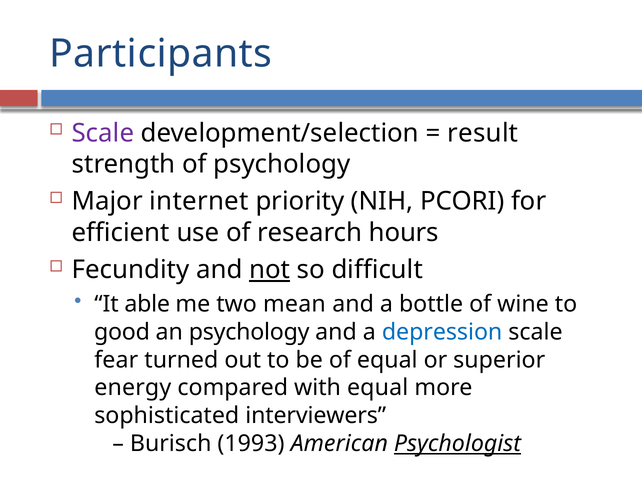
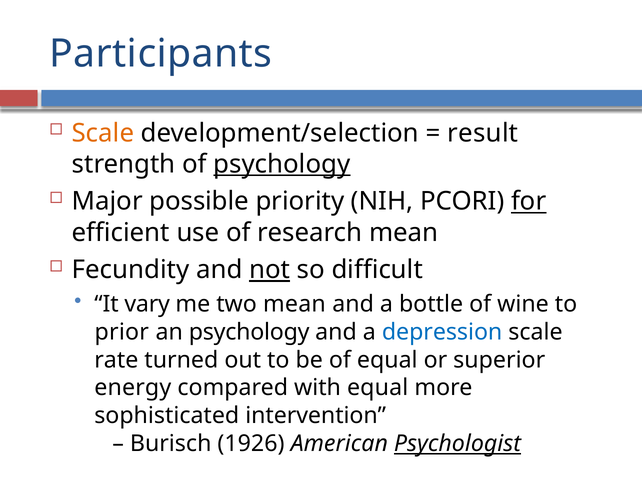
Scale at (103, 133) colour: purple -> orange
psychology at (282, 164) underline: none -> present
internet: internet -> possible
for underline: none -> present
research hours: hours -> mean
able: able -> vary
good: good -> prior
fear: fear -> rate
interviewers: interviewers -> intervention
1993: 1993 -> 1926
